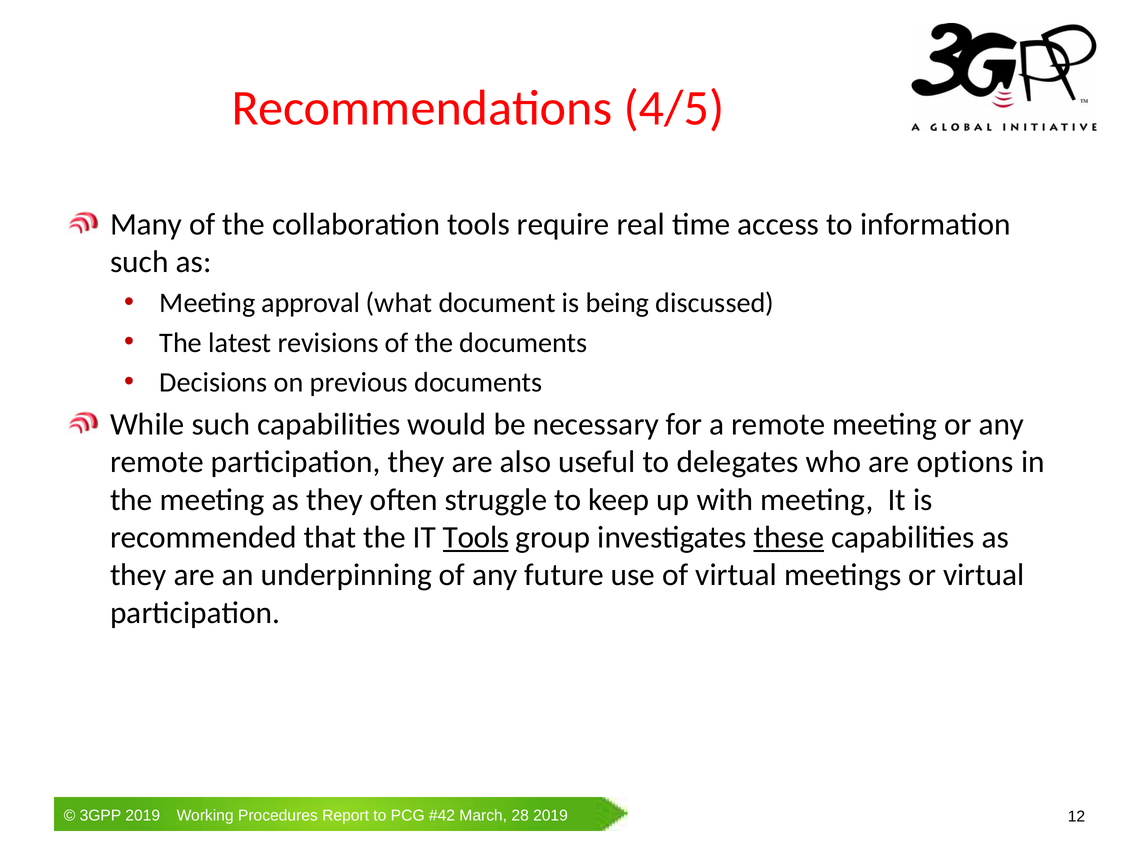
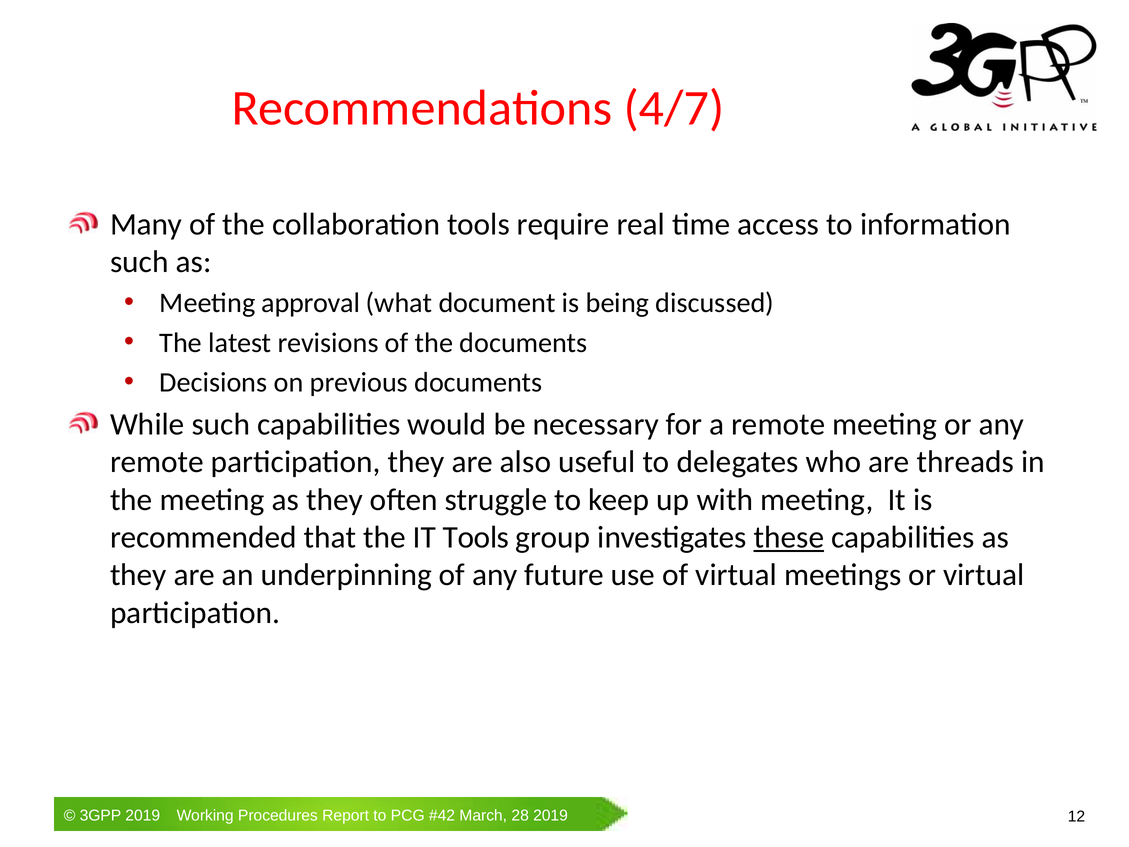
4/5: 4/5 -> 4/7
options: options -> threads
Tools at (476, 537) underline: present -> none
